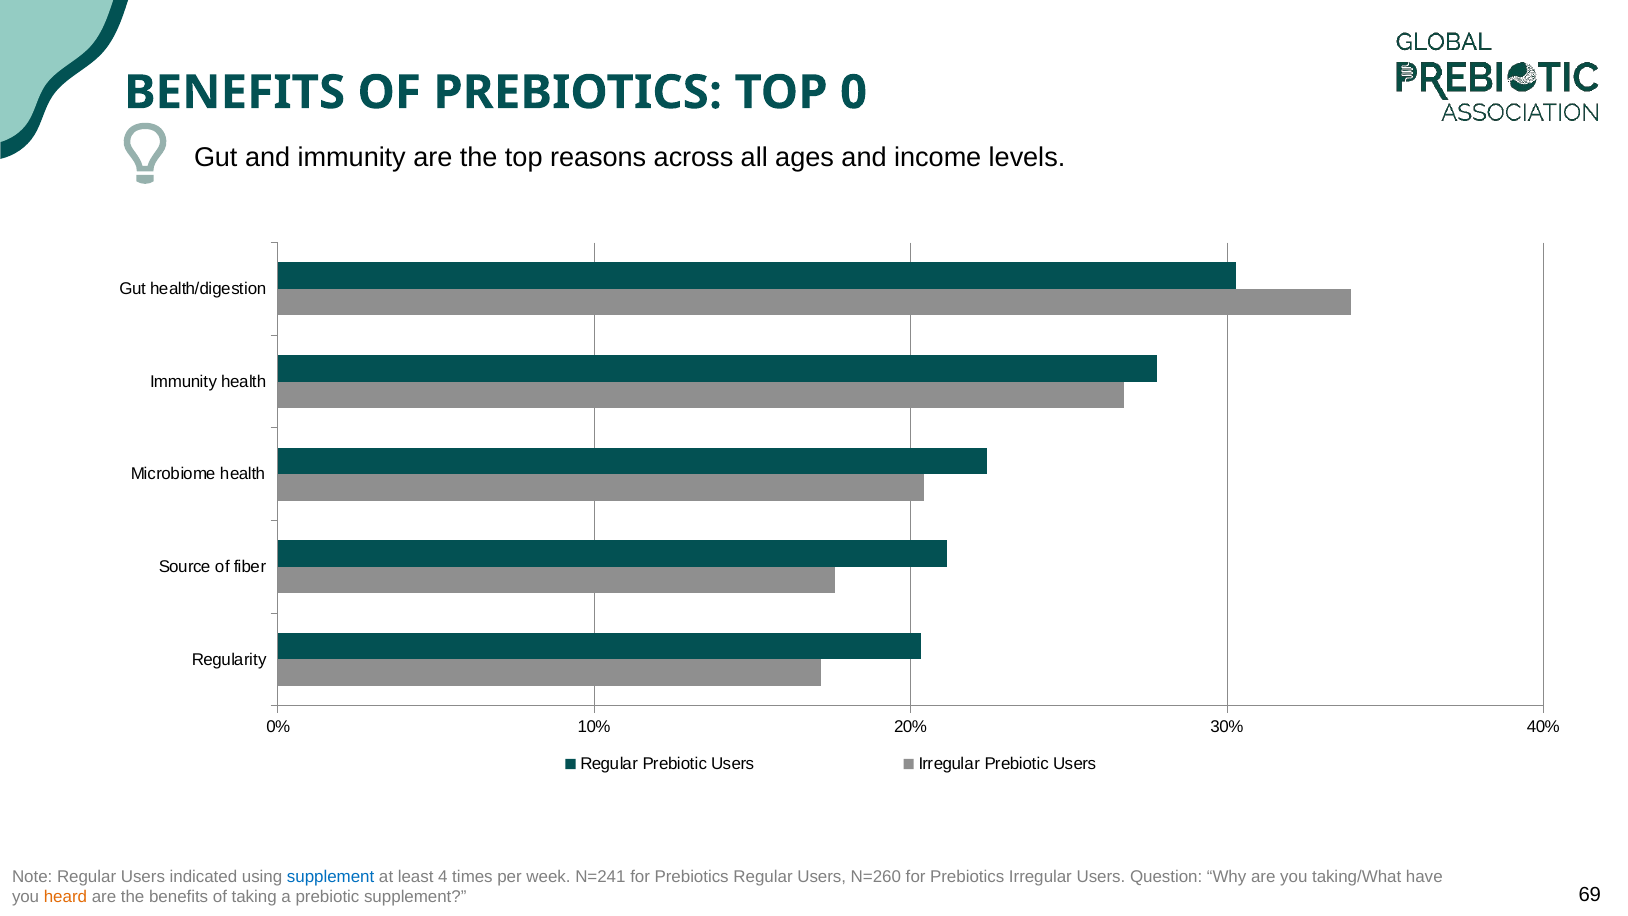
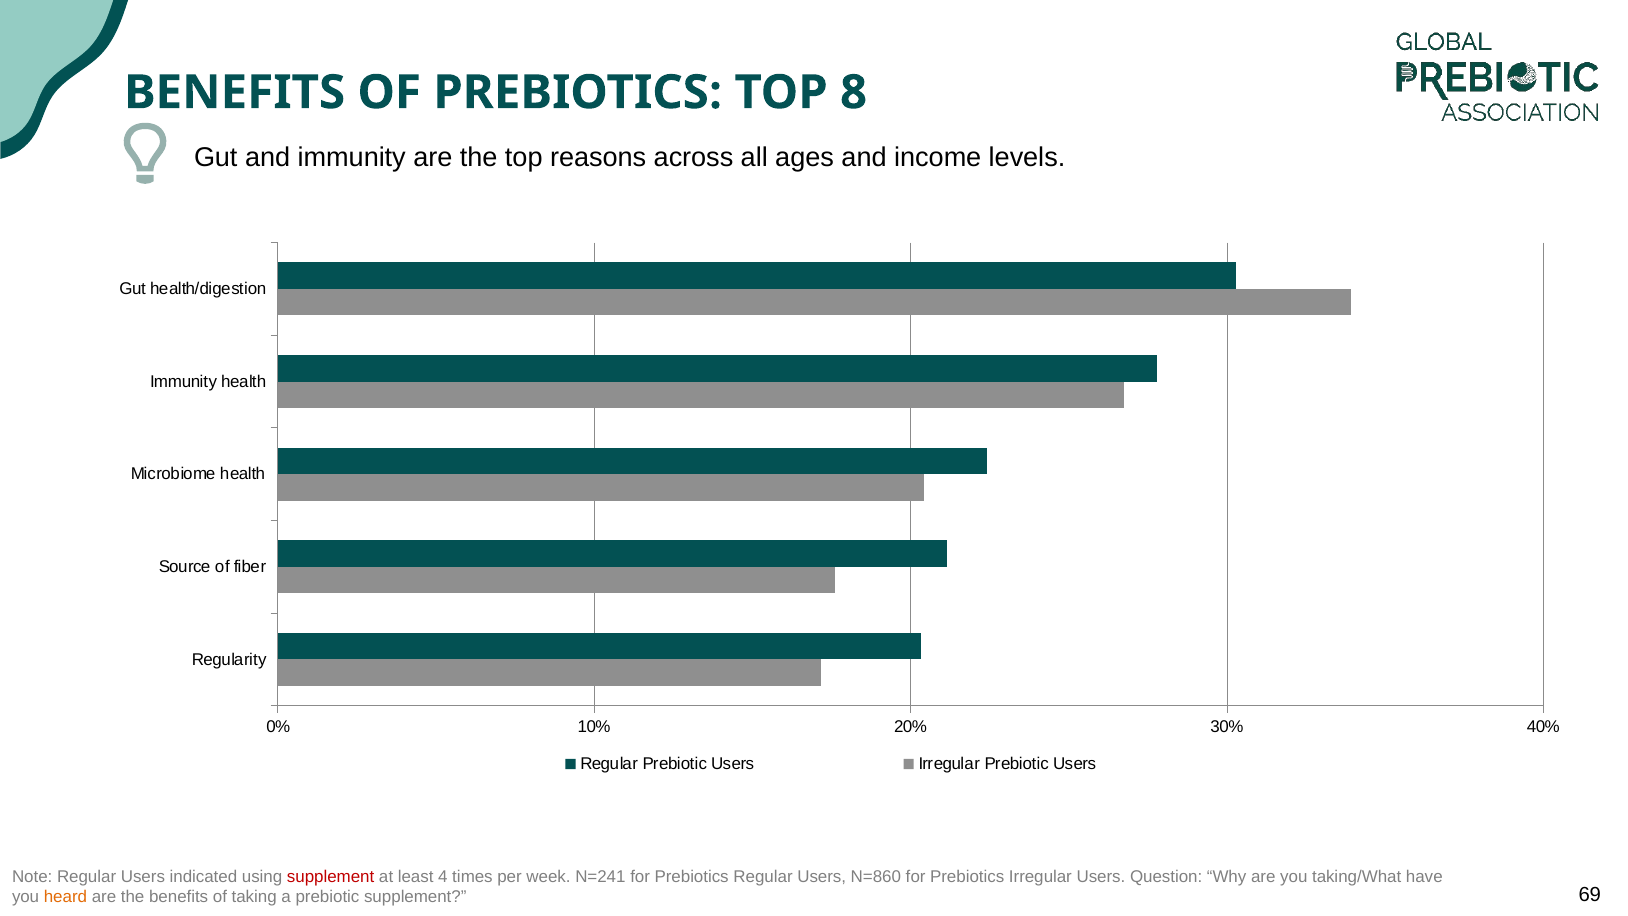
0: 0 -> 8
supplement at (331, 877) colour: blue -> red
N=260: N=260 -> N=860
